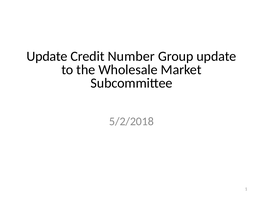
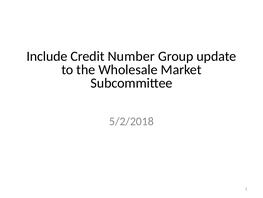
Update at (47, 56): Update -> Include
